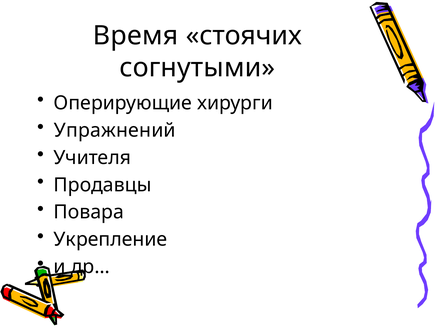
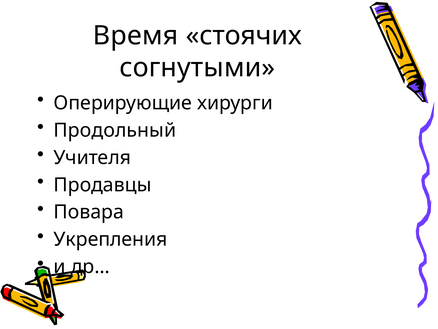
Упражнений: Упражнений -> Продольный
Укрепление: Укрепление -> Укрепления
